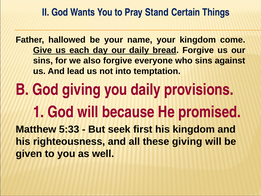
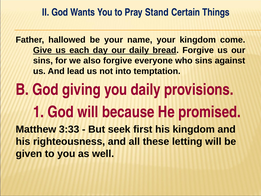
5:33: 5:33 -> 3:33
these giving: giving -> letting
